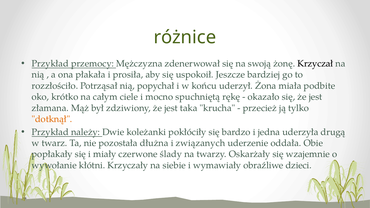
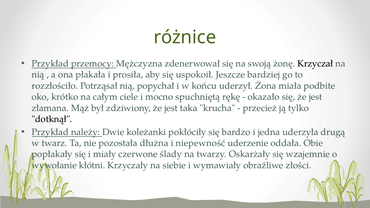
dotknął colour: orange -> black
związanych: związanych -> niepewność
dzieci: dzieci -> złości
